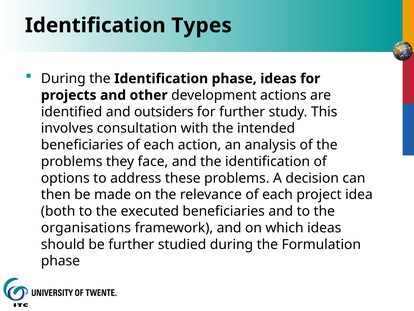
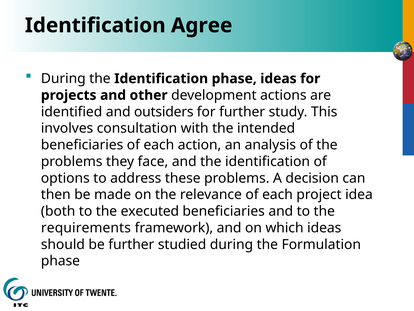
Types: Types -> Agree
organisations: organisations -> requirements
